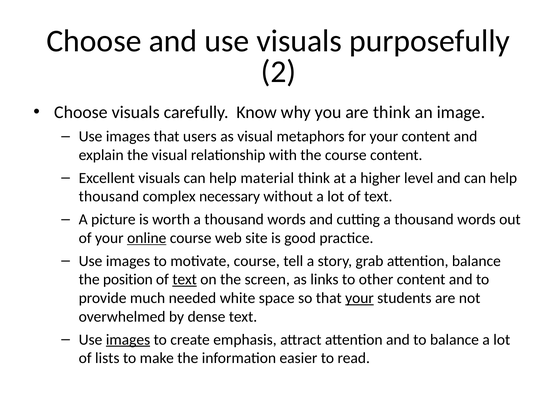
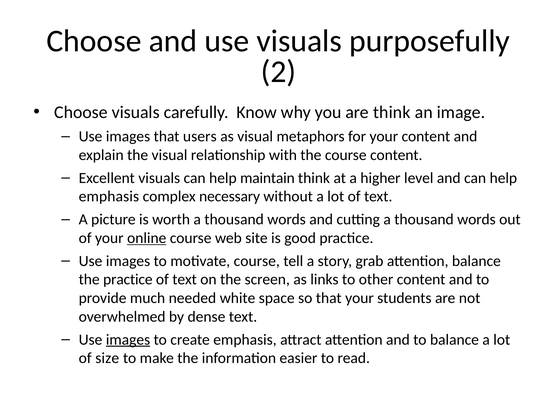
material: material -> maintain
thousand at (109, 196): thousand -> emphasis
the position: position -> practice
text at (185, 279) underline: present -> none
your at (359, 298) underline: present -> none
lists: lists -> size
